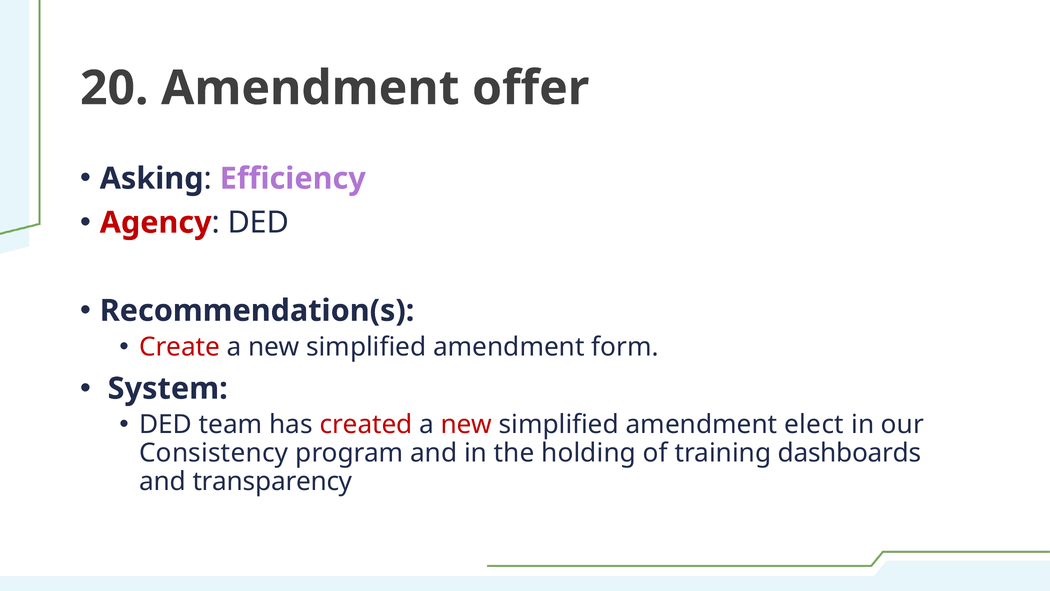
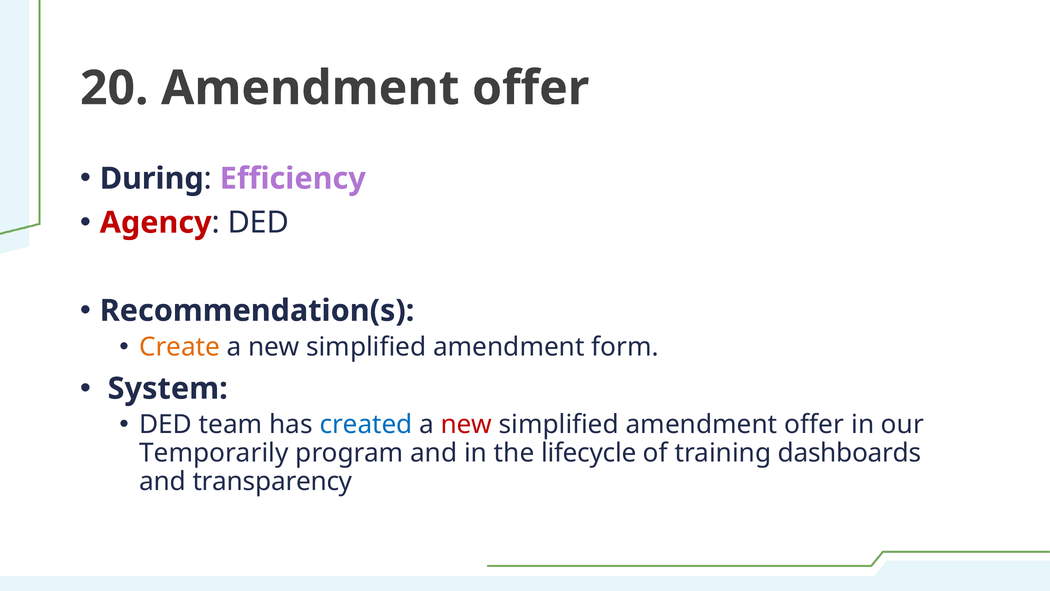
Asking: Asking -> During
Create colour: red -> orange
created colour: red -> blue
simplified amendment elect: elect -> offer
Consistency: Consistency -> Temporarily
holding: holding -> lifecycle
